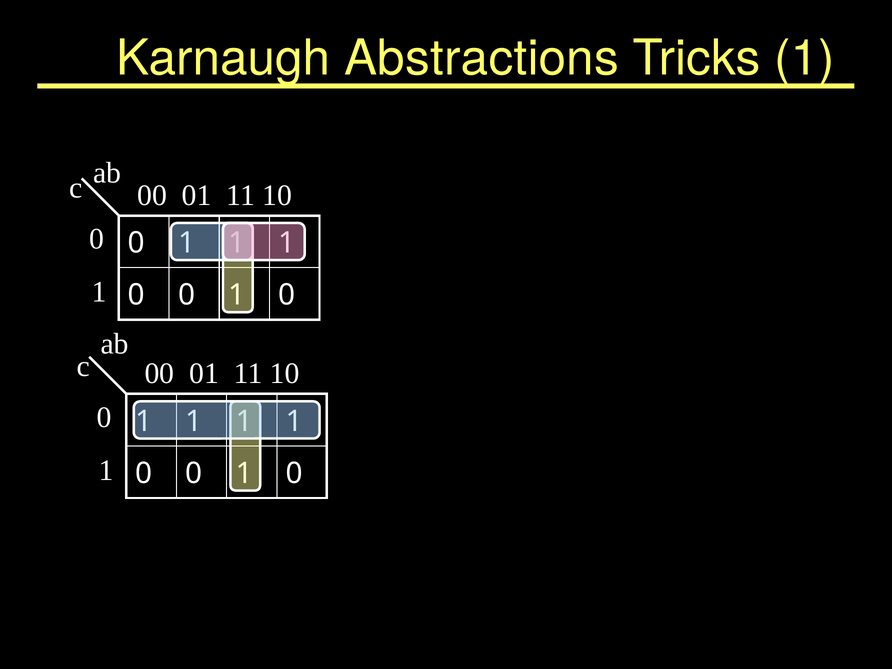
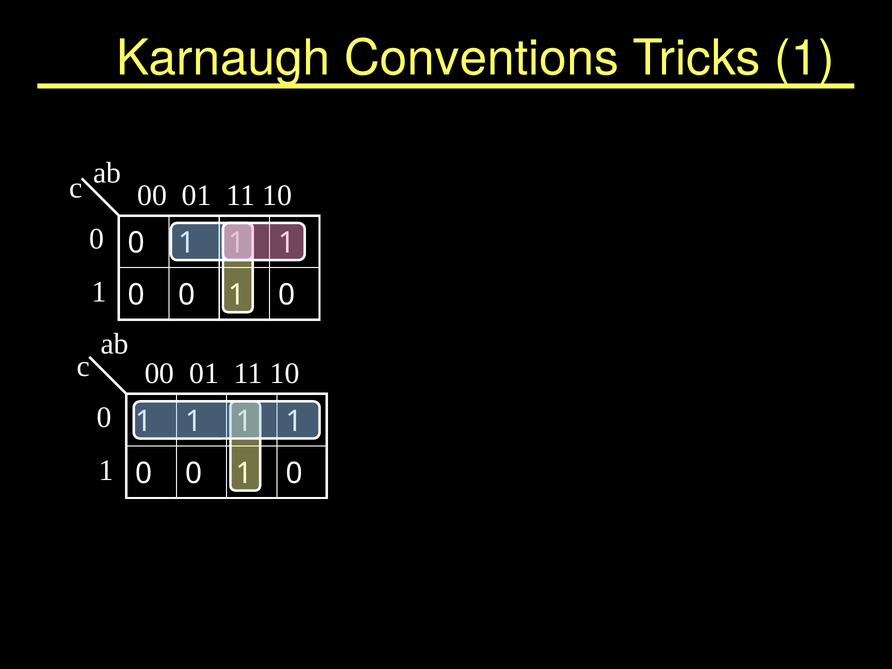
Abstractions: Abstractions -> Conventions
